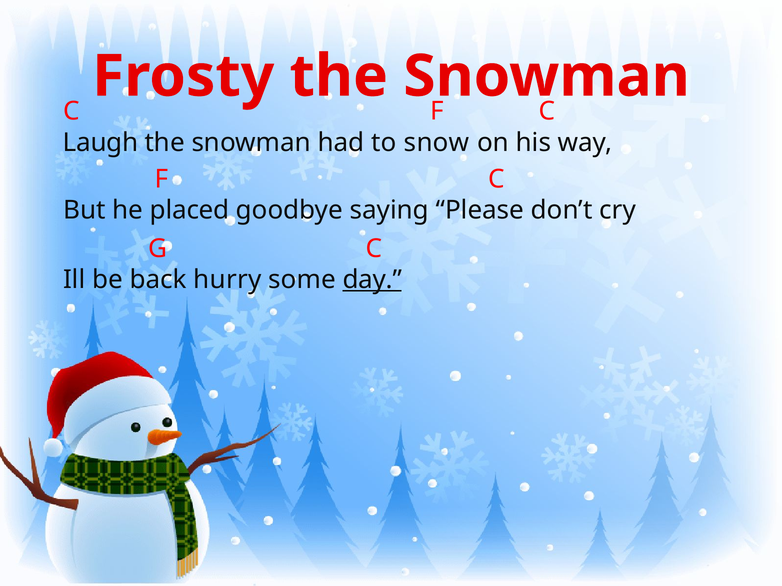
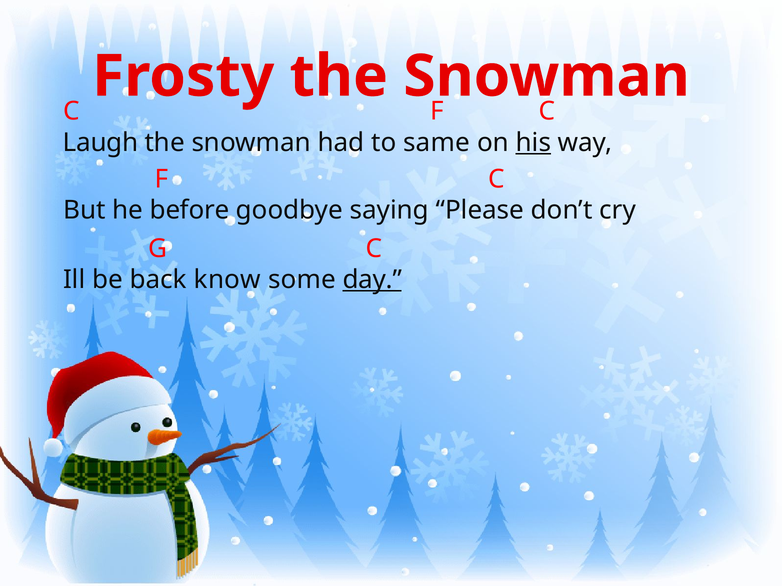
snow: snow -> same
his underline: none -> present
placed: placed -> before
hurry: hurry -> know
